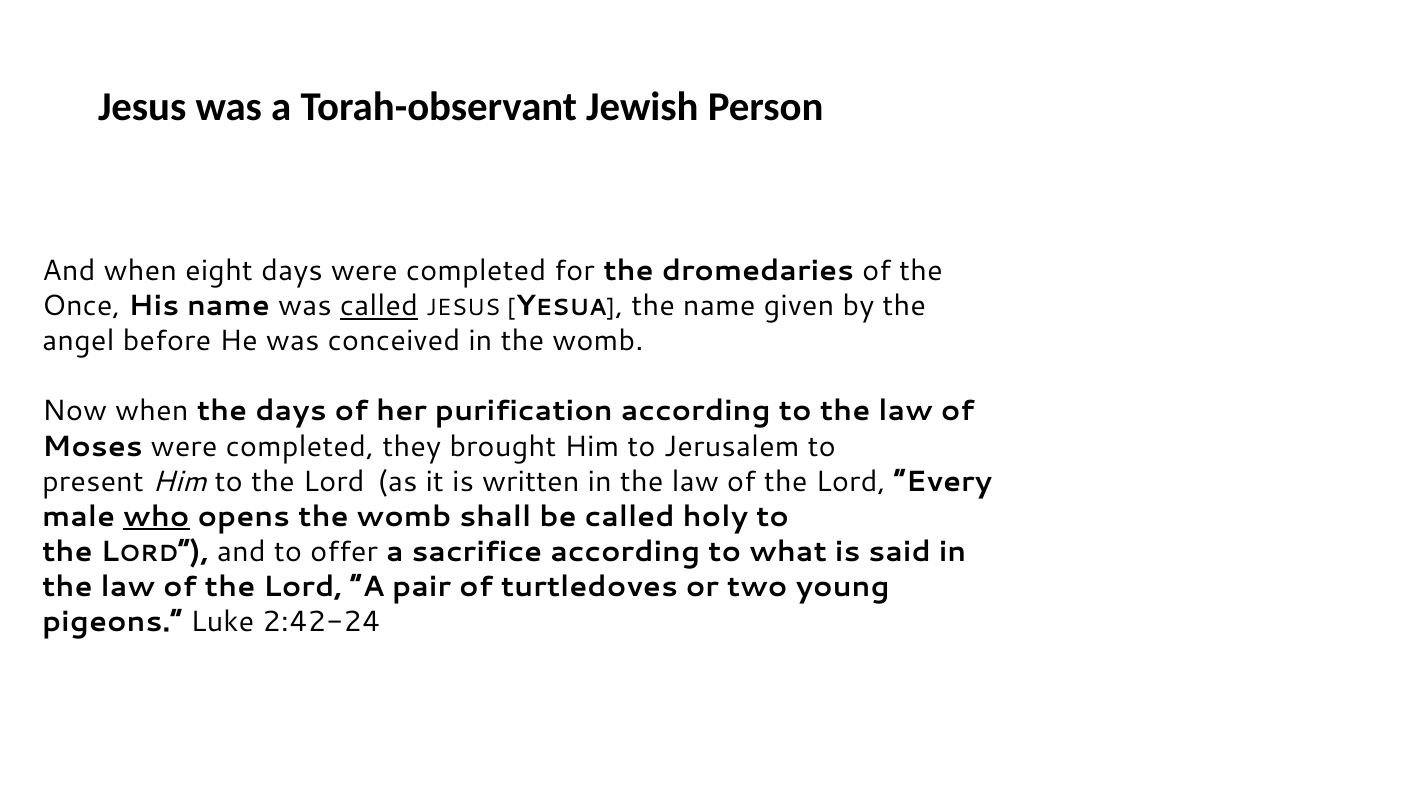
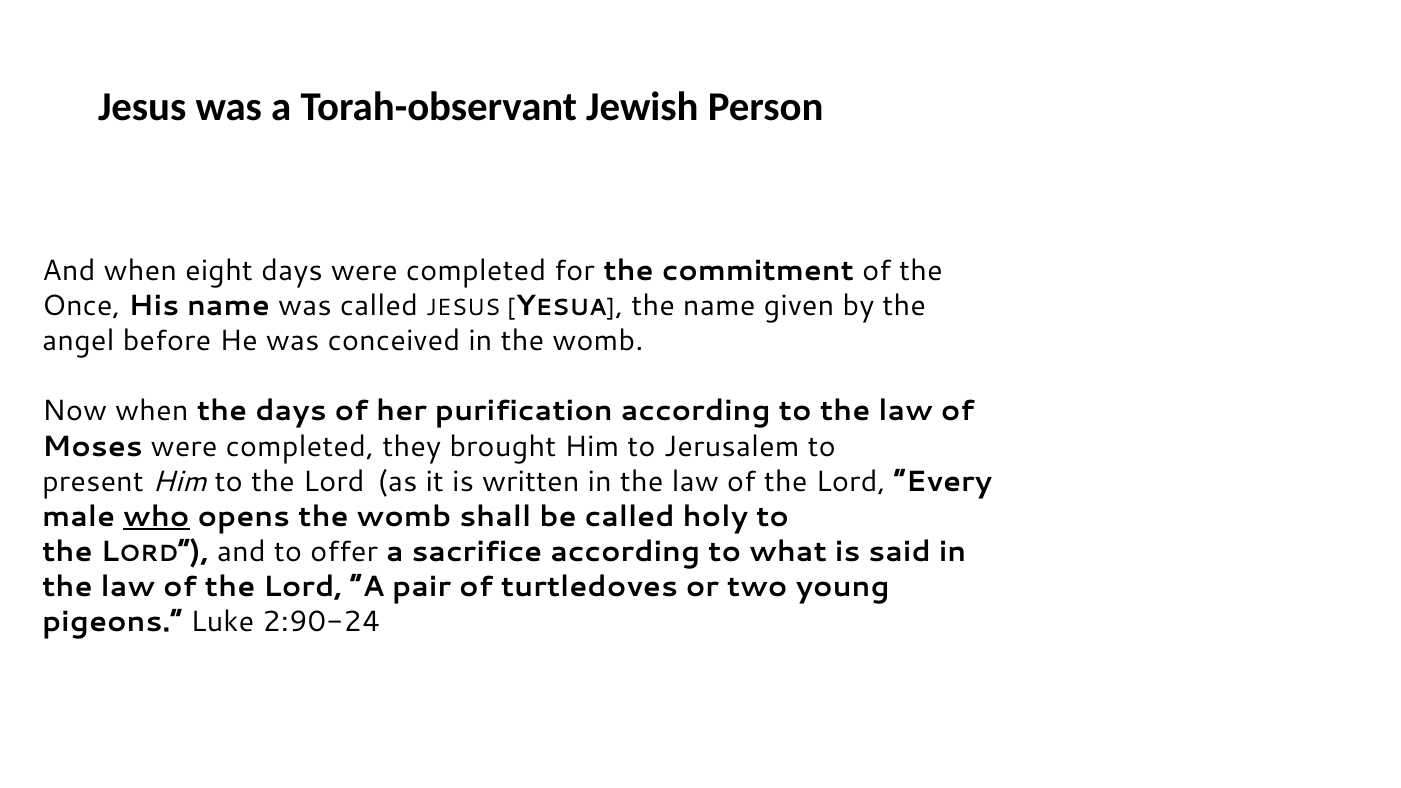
dromedaries: dromedaries -> commitment
called at (379, 306) underline: present -> none
2:42-24: 2:42-24 -> 2:90-24
